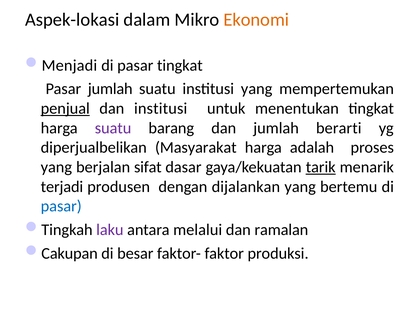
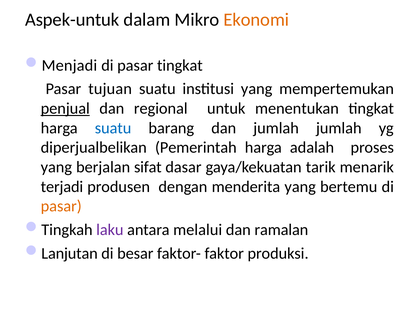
Aspek-lokasi: Aspek-lokasi -> Aspek-untuk
Pasar jumlah: jumlah -> tujuan
dan institusi: institusi -> regional
suatu at (113, 128) colour: purple -> blue
jumlah berarti: berarti -> jumlah
Masyarakat: Masyarakat -> Pemerintah
tarik underline: present -> none
dijalankan: dijalankan -> menderita
pasar at (61, 206) colour: blue -> orange
Cakupan: Cakupan -> Lanjutan
